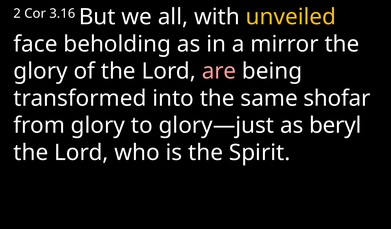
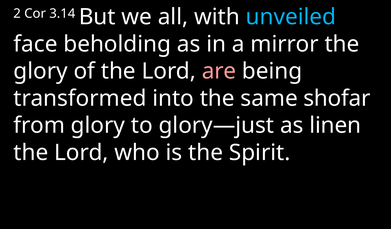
3.16: 3.16 -> 3.14
unveiled colour: yellow -> light blue
beryl: beryl -> linen
